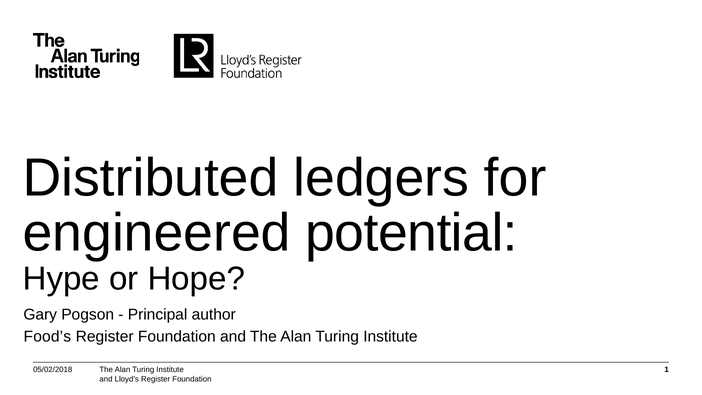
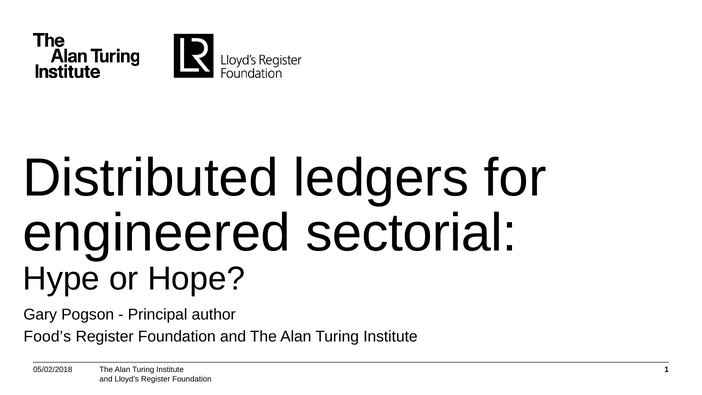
potential: potential -> sectorial
